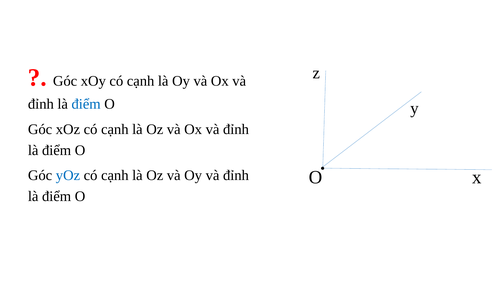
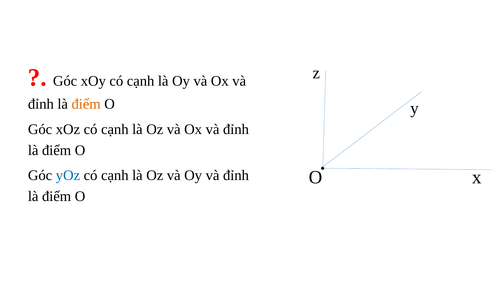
điểm at (86, 104) colour: blue -> orange
